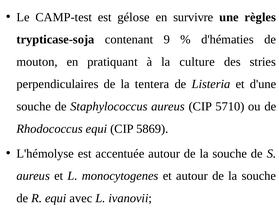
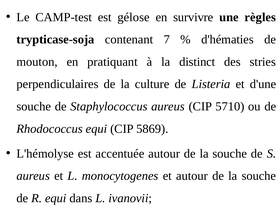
9: 9 -> 7
culture: culture -> distinct
tentera: tentera -> culture
avec: avec -> dans
